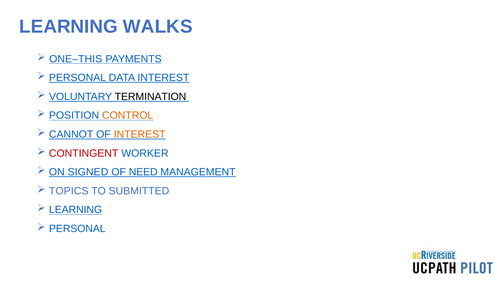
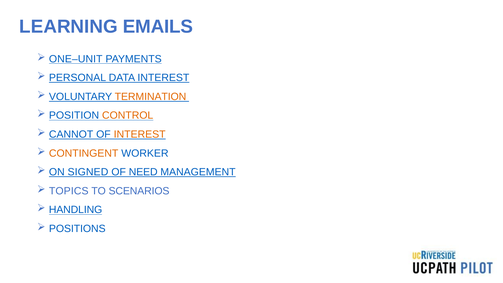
WALKS: WALKS -> EMAILS
ONE–THIS: ONE–THIS -> ONE–UNIT
TERMINATION colour: black -> orange
CONTINGENT colour: red -> orange
SUBMITTED: SUBMITTED -> SCENARIOS
LEARNING at (76, 210): LEARNING -> HANDLING
PERSONAL at (77, 229): PERSONAL -> POSITIONS
